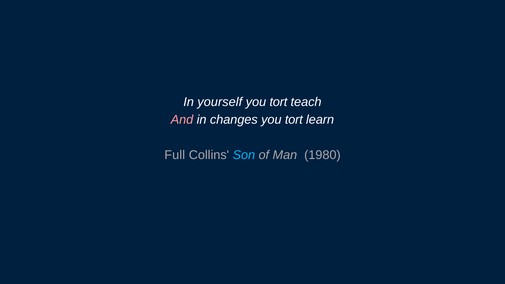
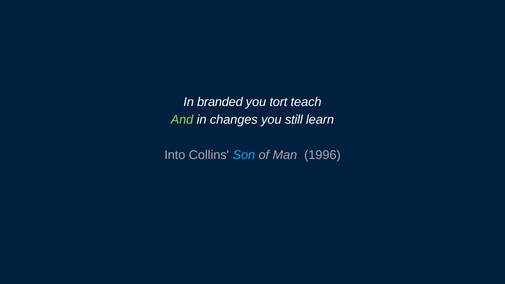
yourself: yourself -> branded
And colour: pink -> light green
tort at (294, 120): tort -> still
Full: Full -> Into
1980: 1980 -> 1996
